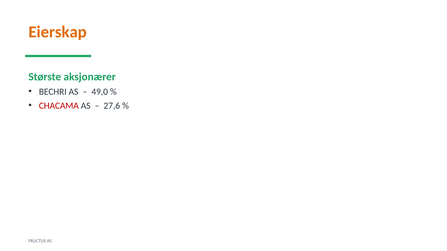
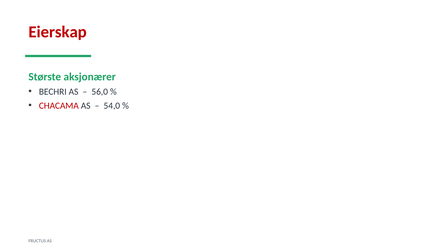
Eierskap colour: orange -> red
49,0: 49,0 -> 56,0
27,6: 27,6 -> 54,0
